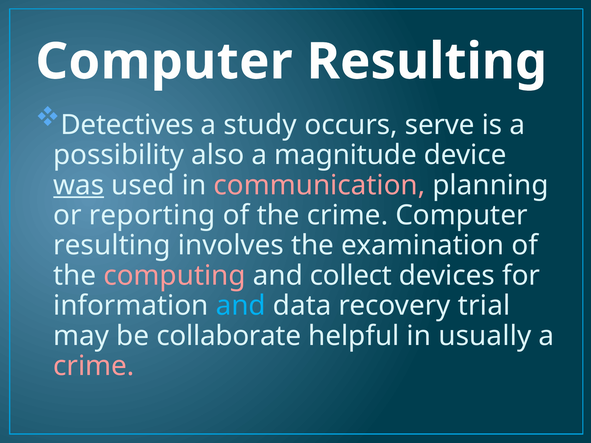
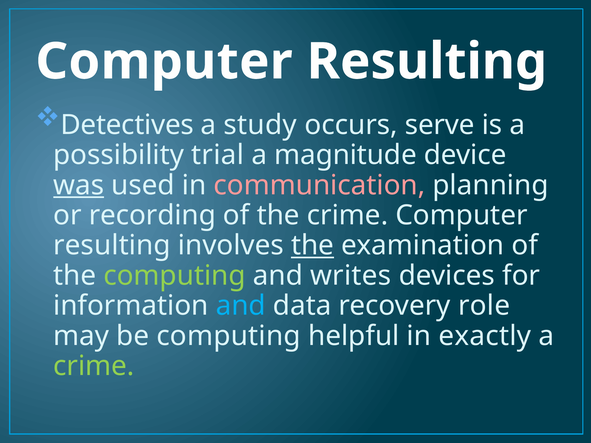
also: also -> trial
reporting: reporting -> recording
the at (313, 246) underline: none -> present
computing at (174, 276) colour: pink -> light green
collect: collect -> writes
trial: trial -> role
be collaborate: collaborate -> computing
usually: usually -> exactly
crime at (94, 366) colour: pink -> light green
